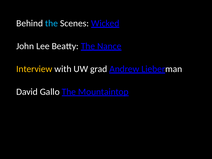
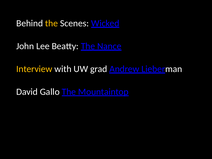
the at (52, 23) colour: light blue -> yellow
